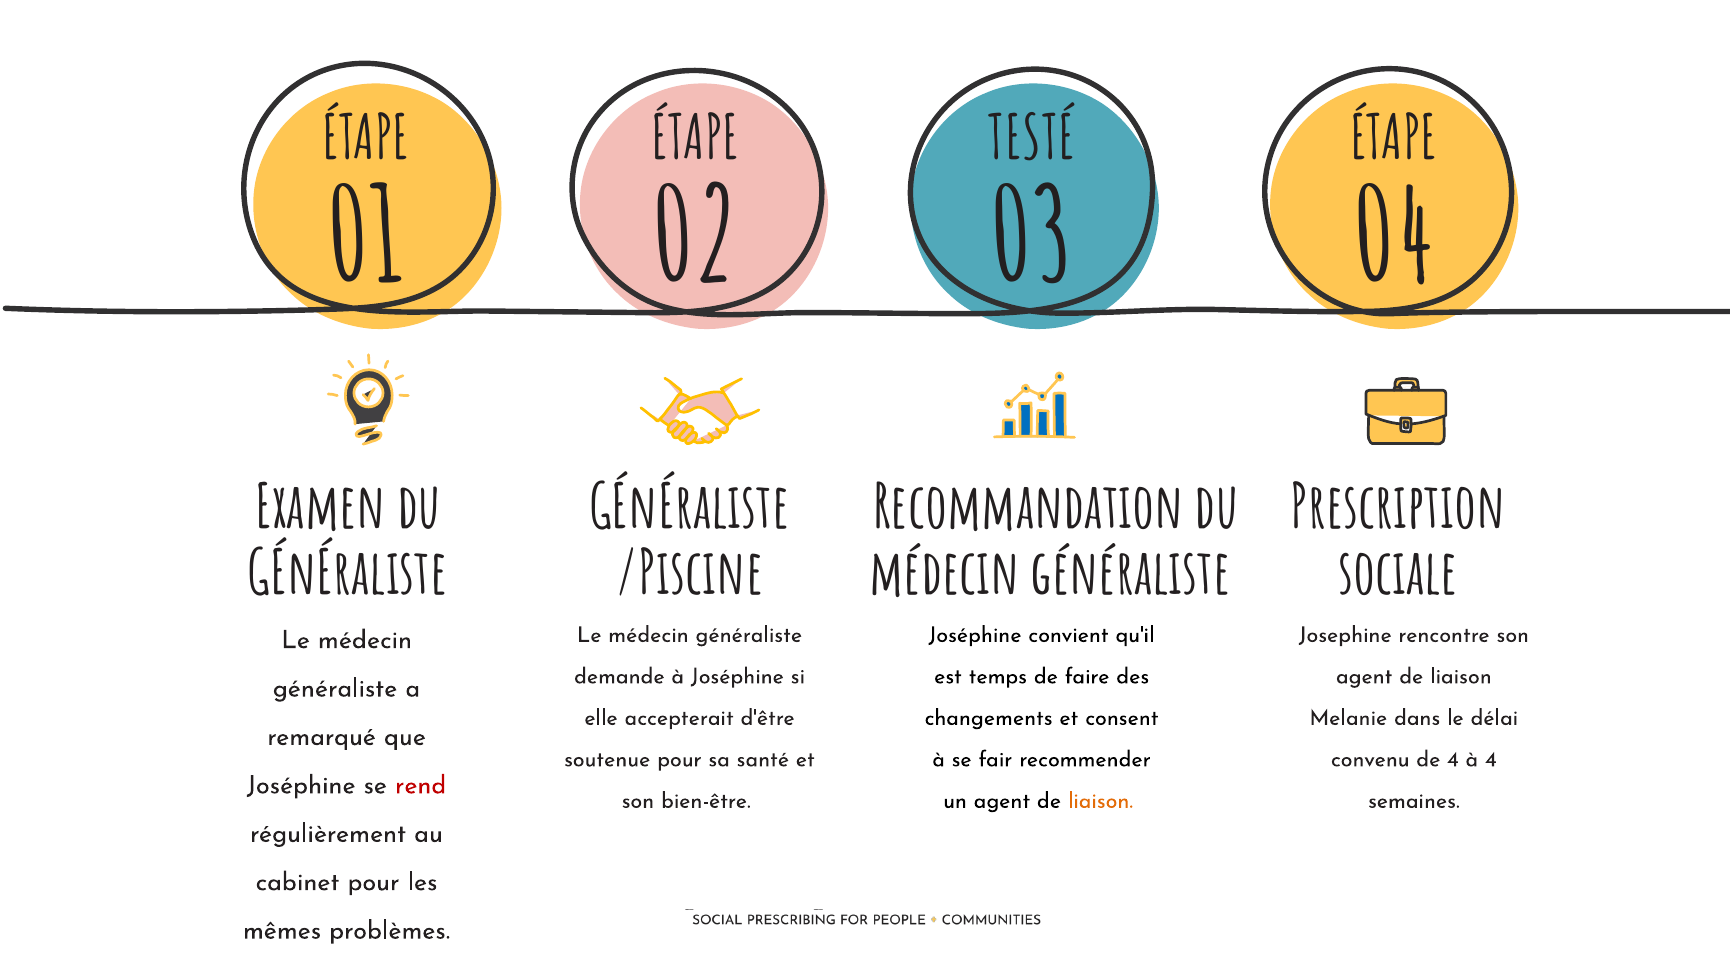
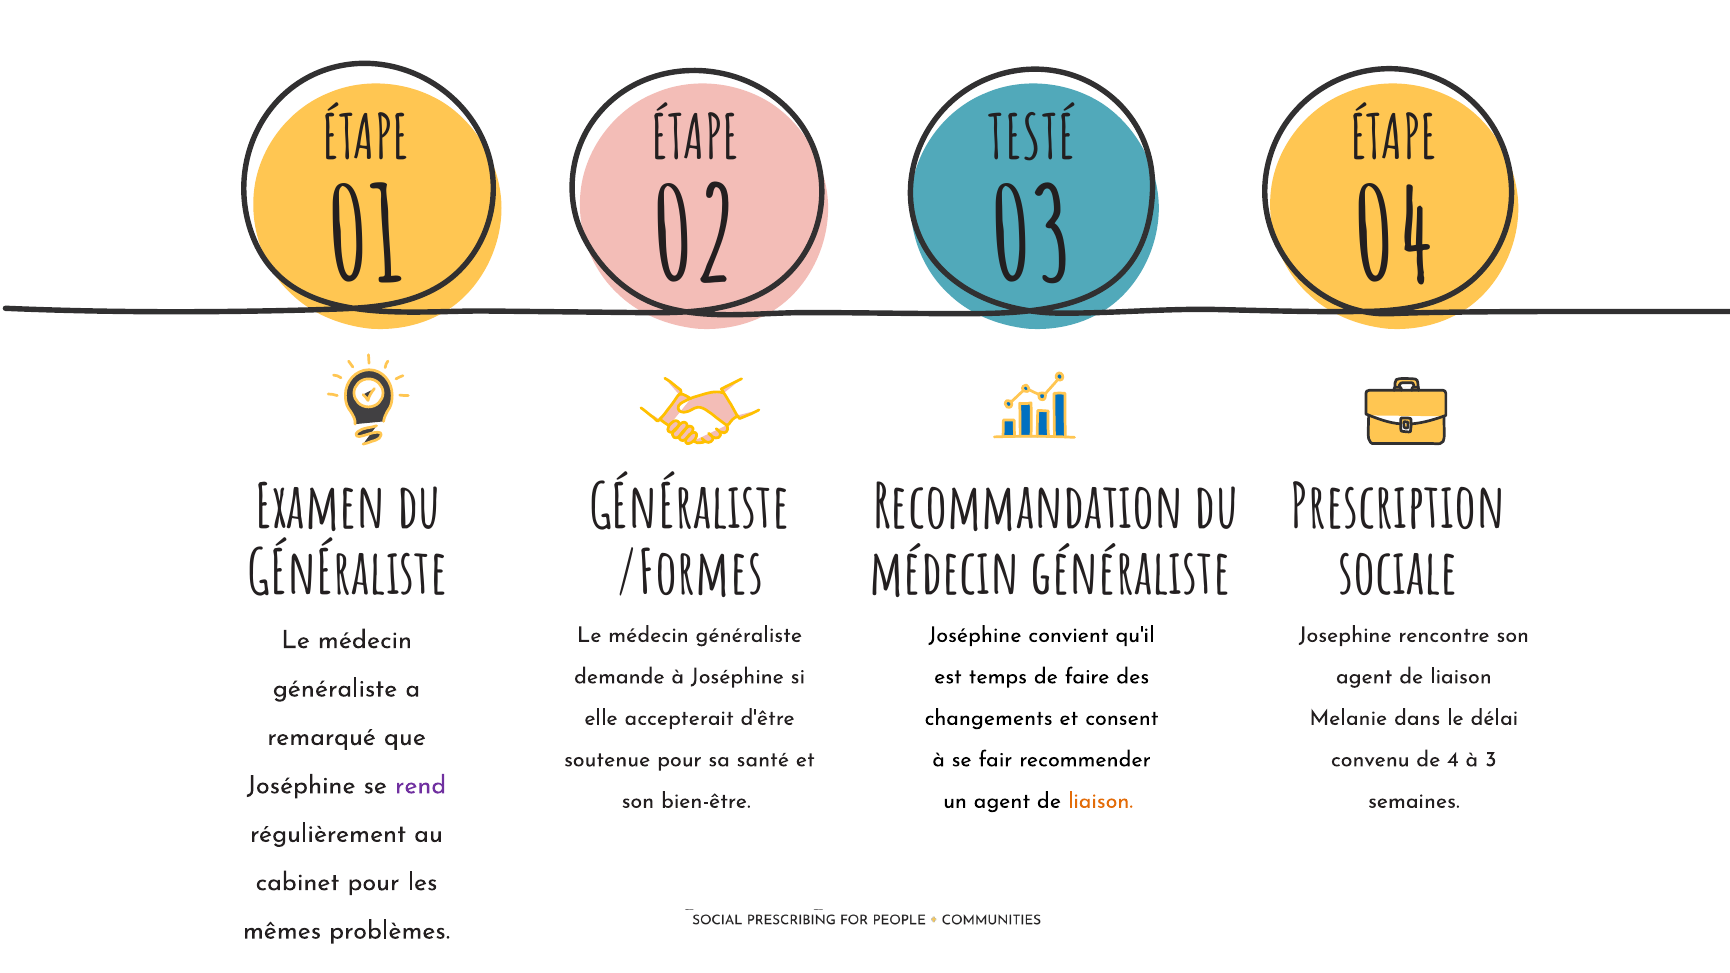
/Piscine: /Piscine -> /Formes
à 4: 4 -> 3
rend colour: red -> purple
